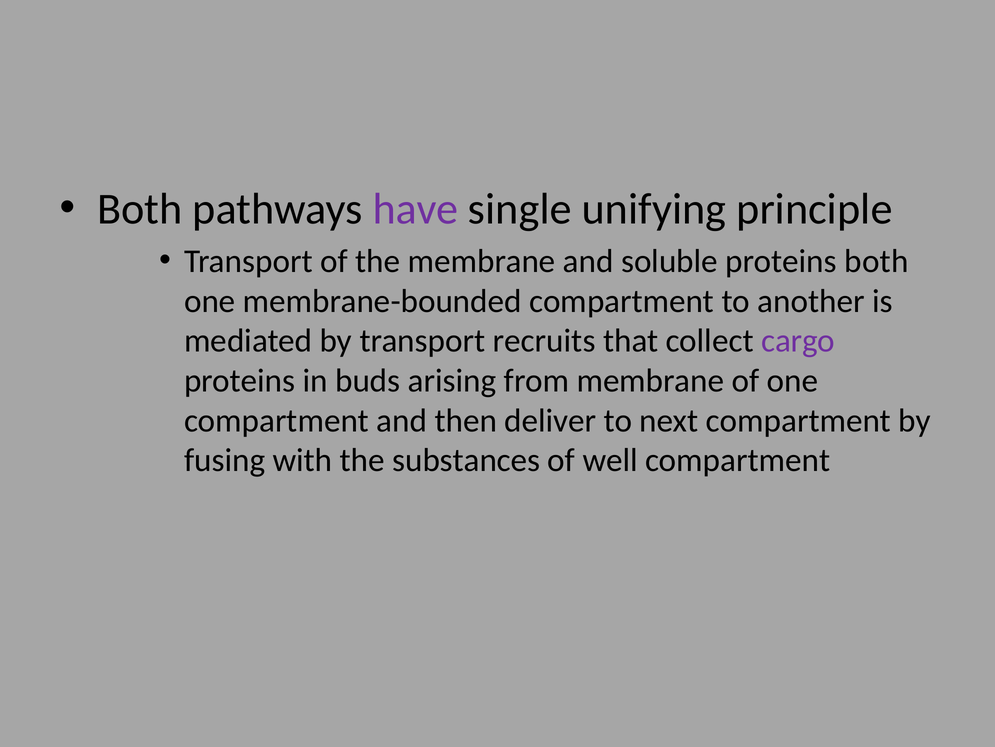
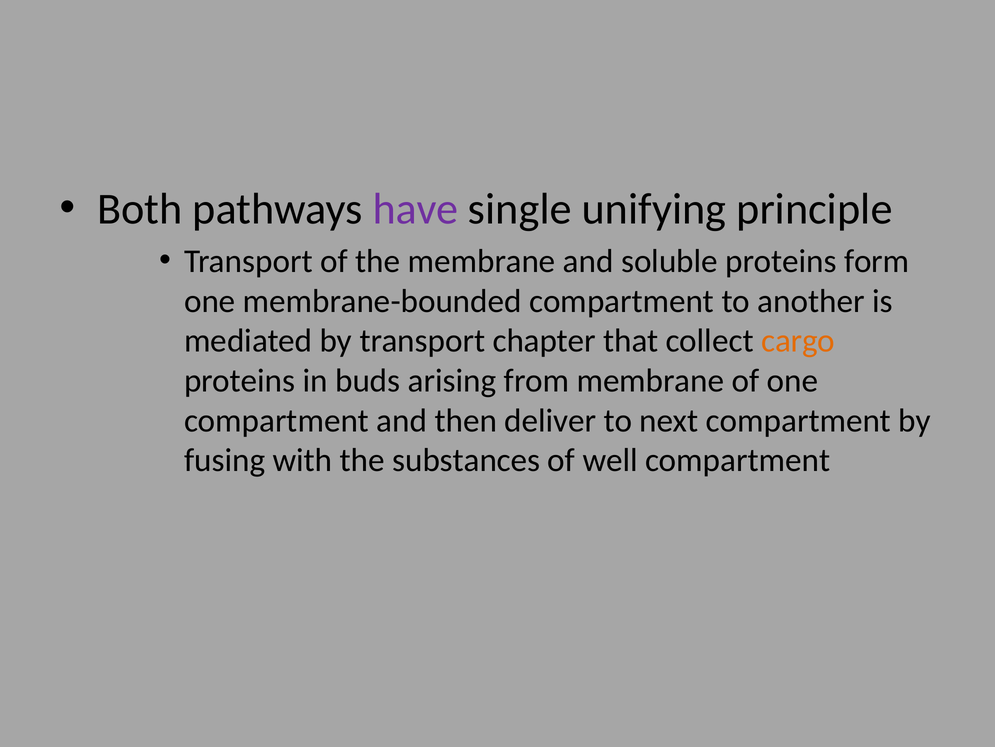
proteins both: both -> form
recruits: recruits -> chapter
cargo colour: purple -> orange
